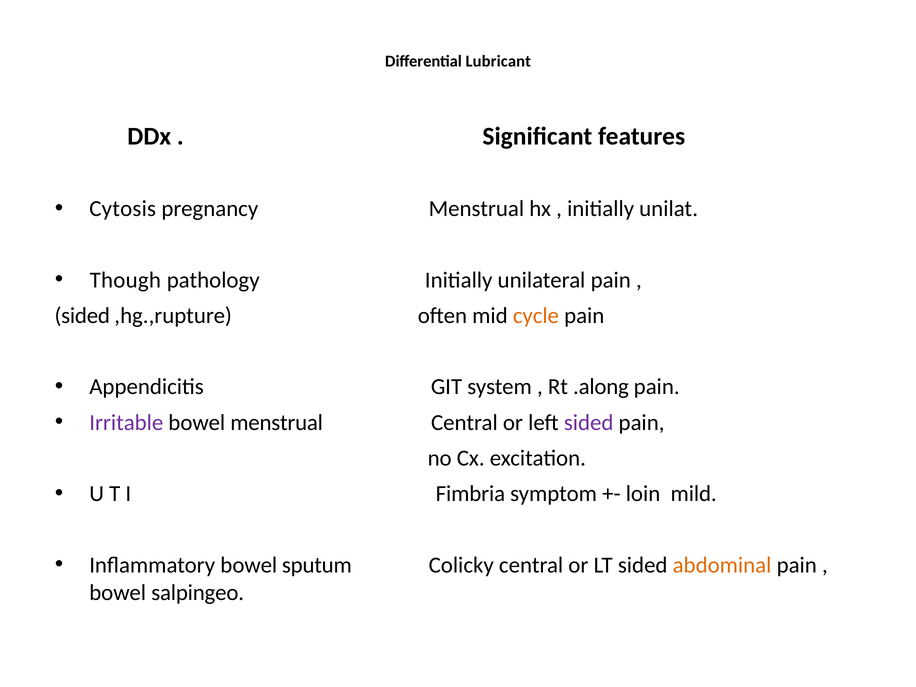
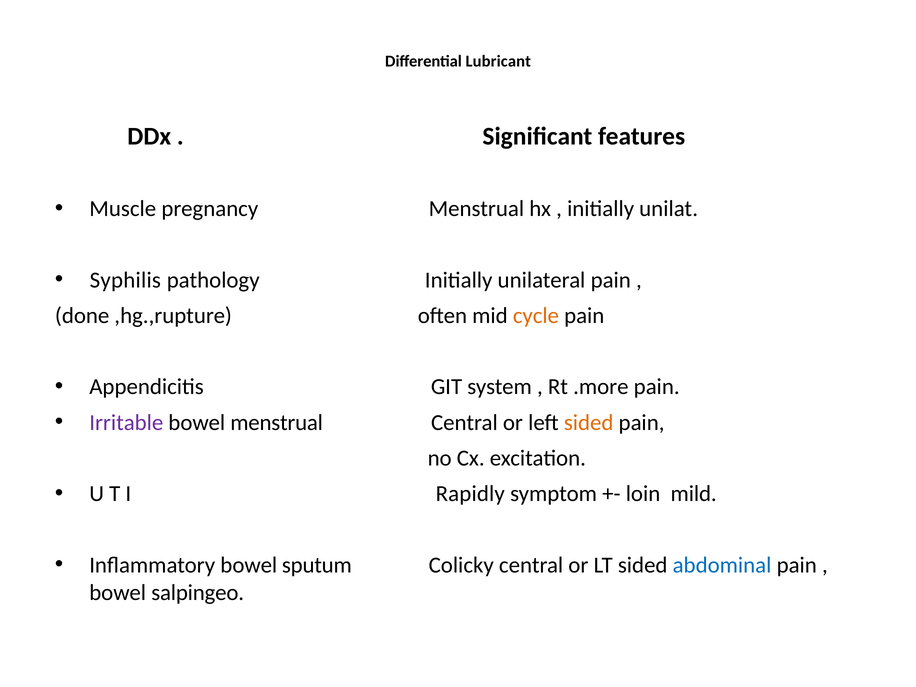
Cytosis: Cytosis -> Muscle
Though: Though -> Syphilis
sided at (82, 316): sided -> done
.along: .along -> .more
sided at (589, 423) colour: purple -> orange
Fimbria: Fimbria -> Rapidly
abdominal colour: orange -> blue
